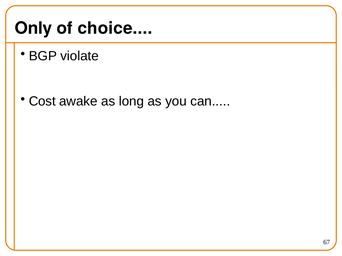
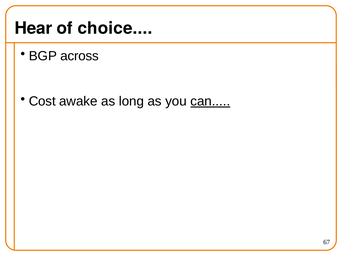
Only: Only -> Hear
violate: violate -> across
can underline: none -> present
